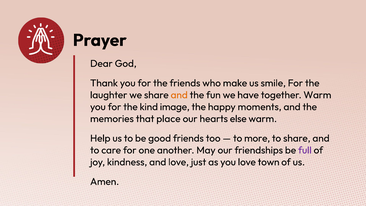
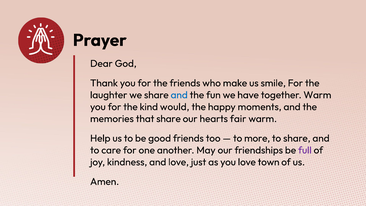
and at (179, 95) colour: orange -> blue
image: image -> would
that place: place -> share
else: else -> fair
